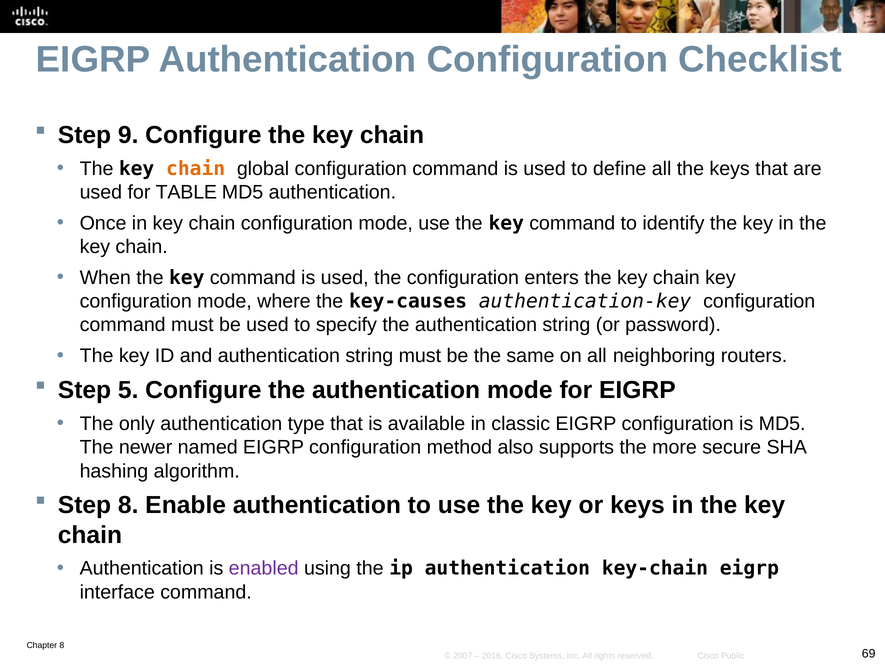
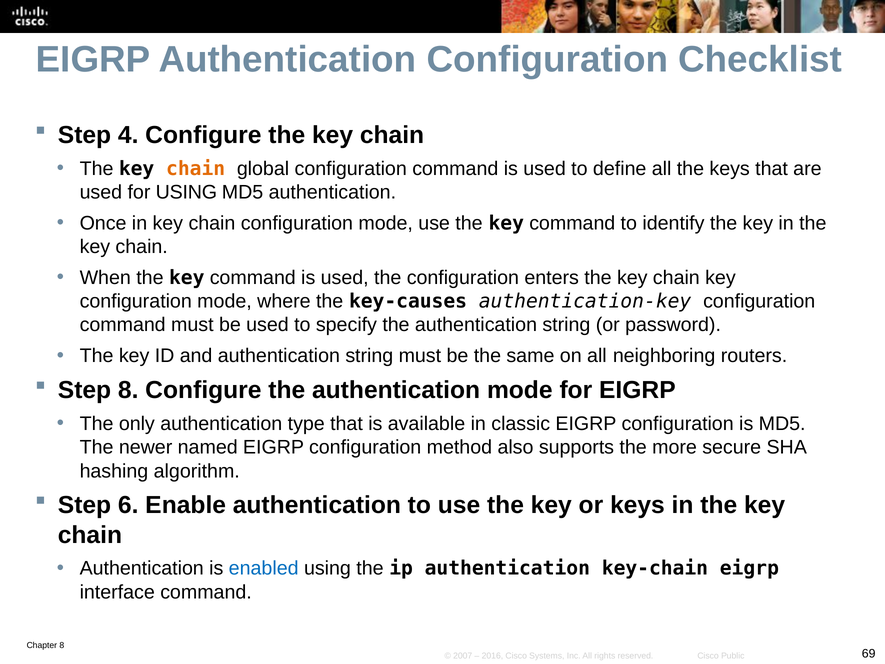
9: 9 -> 4
for TABLE: TABLE -> USING
Step 5: 5 -> 8
Step 8: 8 -> 6
enabled colour: purple -> blue
